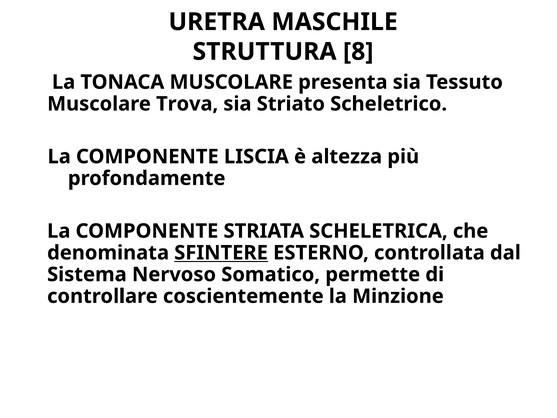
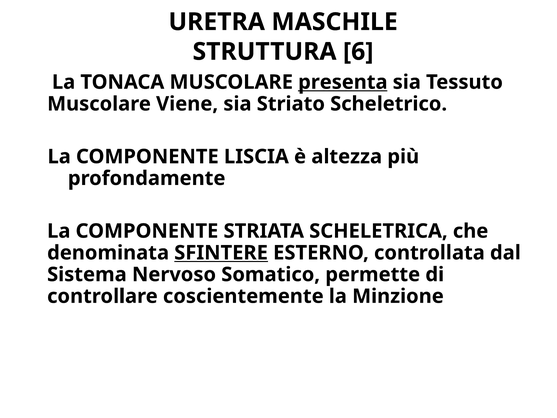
8: 8 -> 6
presenta underline: none -> present
Trova: Trova -> Viene
